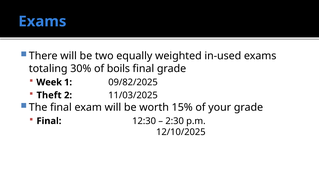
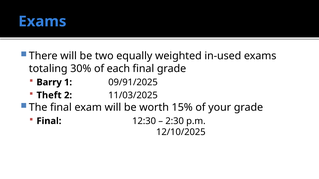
boils: boils -> each
Week: Week -> Barry
09/82/2025: 09/82/2025 -> 09/91/2025
